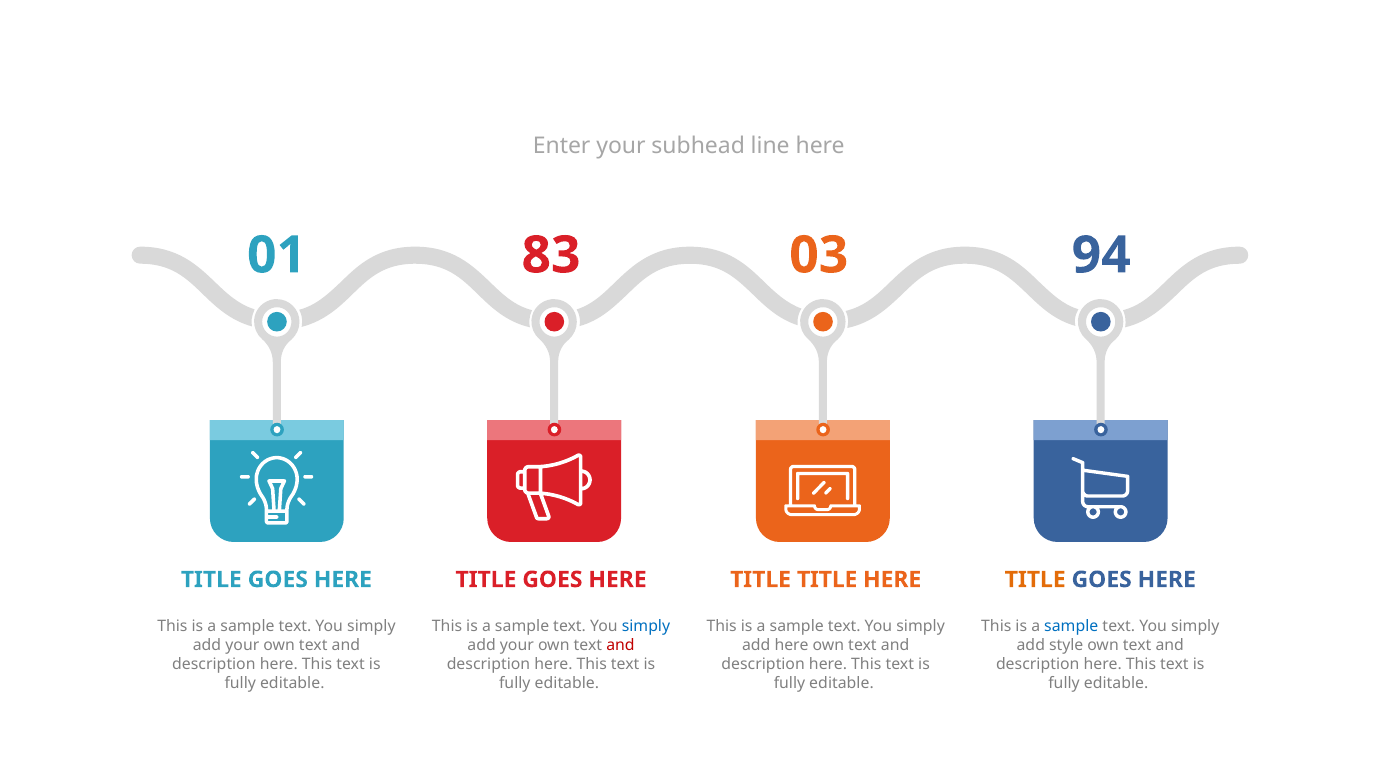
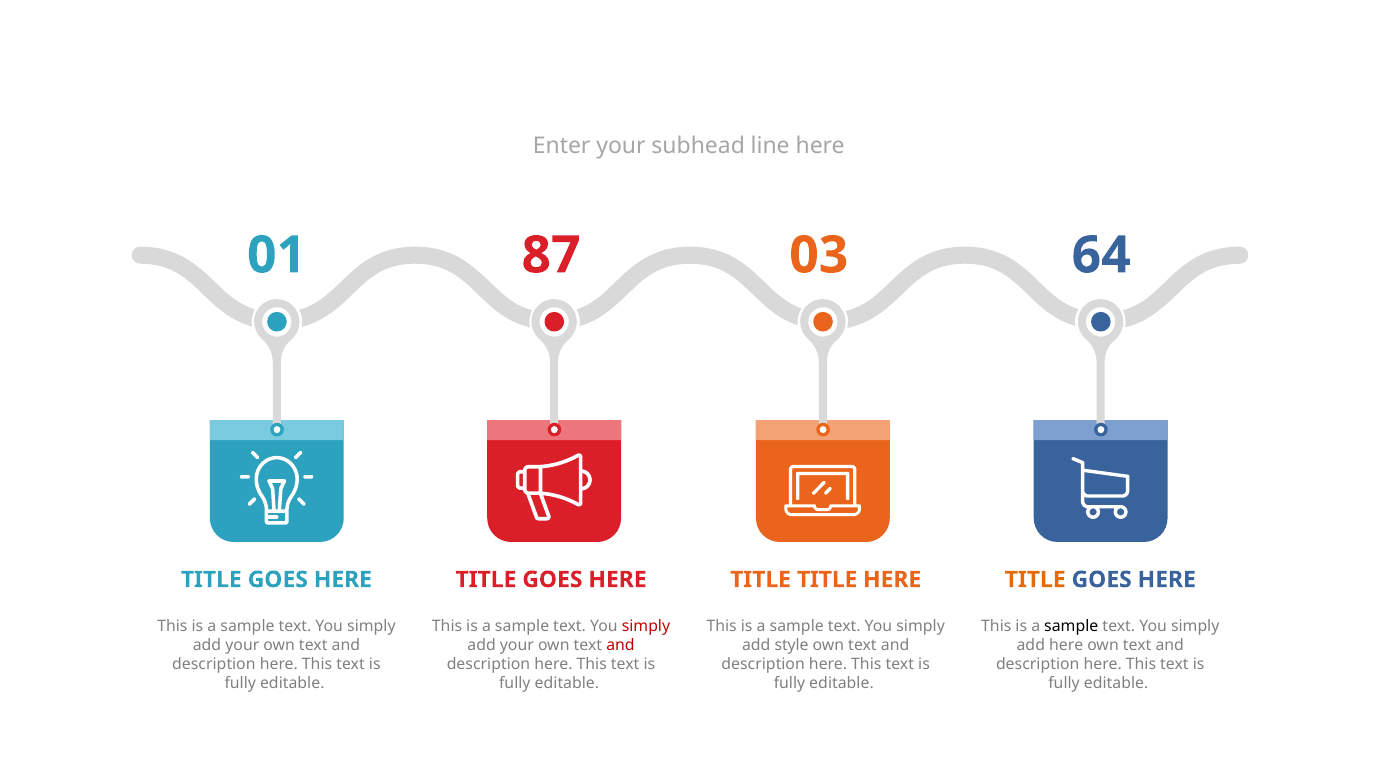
83: 83 -> 87
94: 94 -> 64
simply at (646, 627) colour: blue -> red
sample at (1071, 627) colour: blue -> black
add here: here -> style
add style: style -> here
